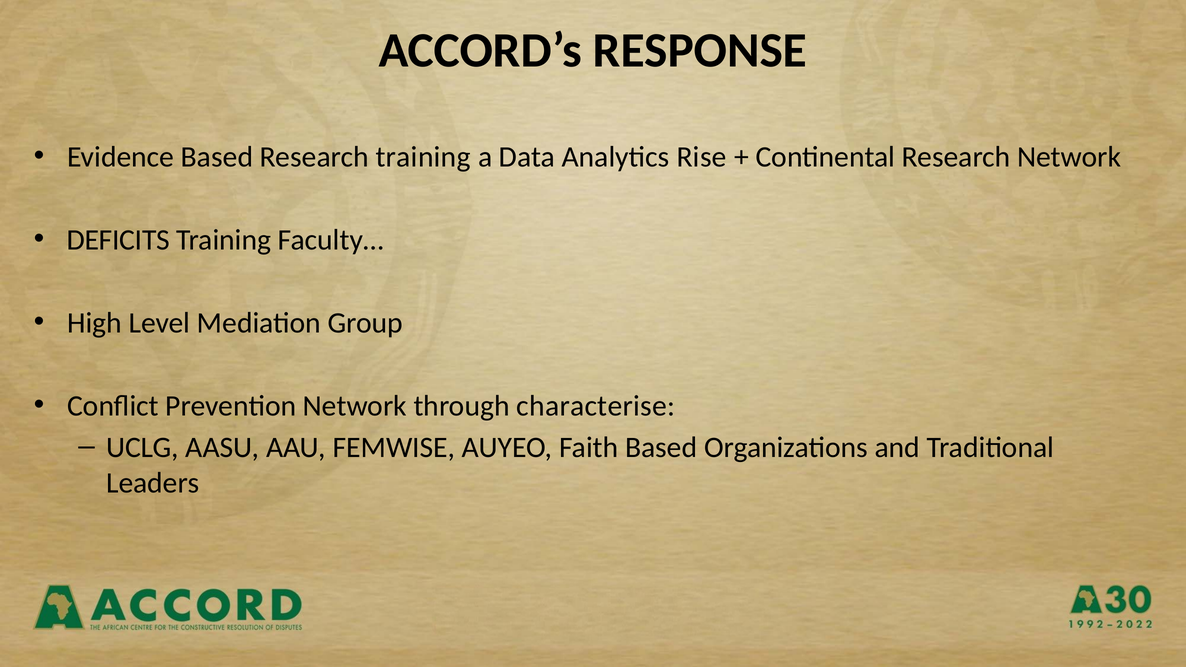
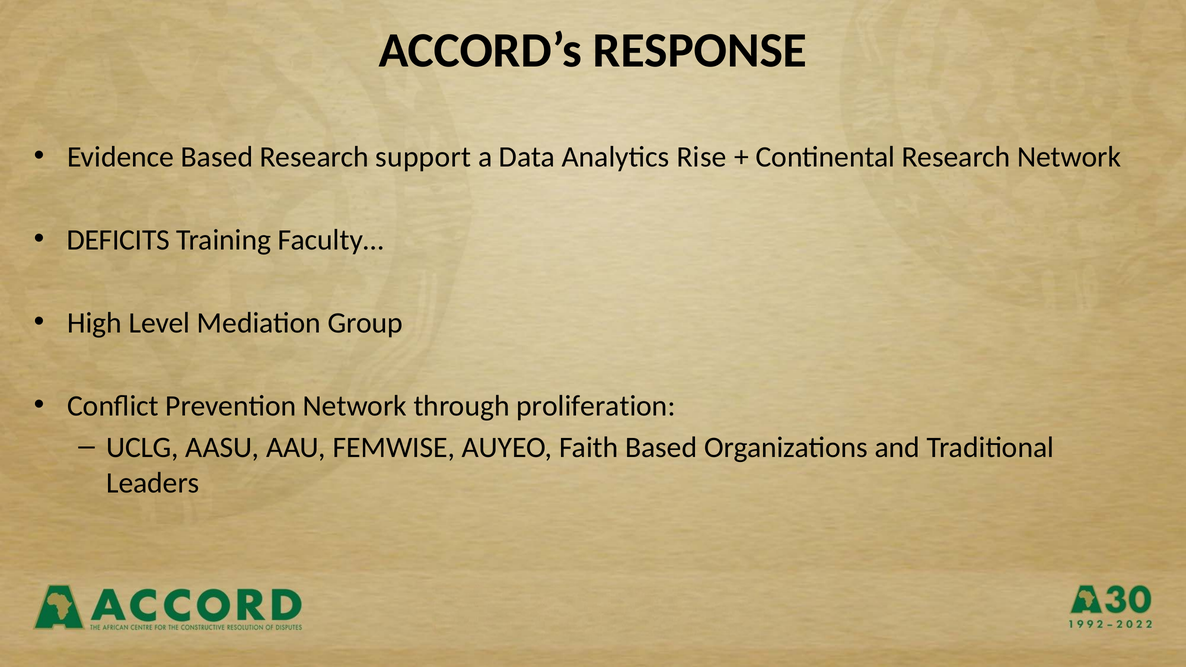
Research training: training -> support
characterise: characterise -> proliferation
